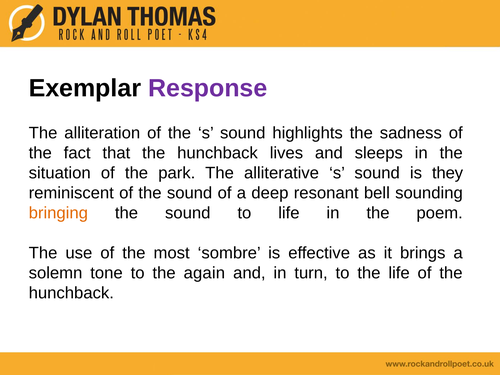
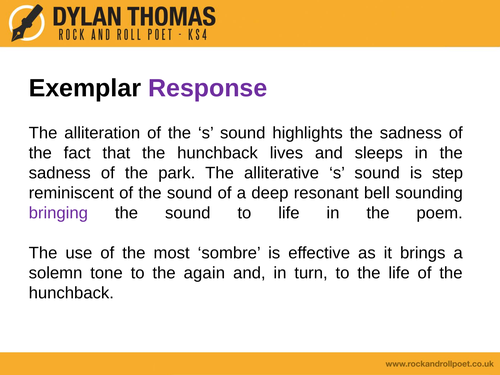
situation at (60, 173): situation -> sadness
they: they -> step
bringing colour: orange -> purple
